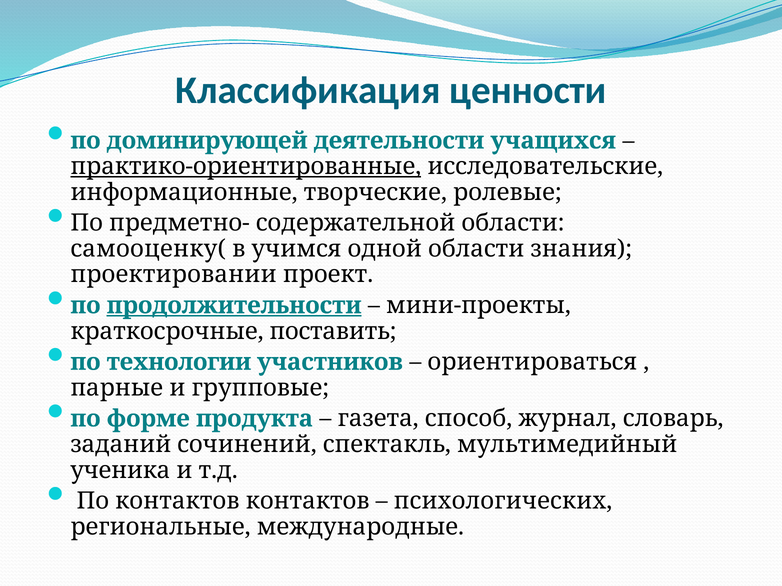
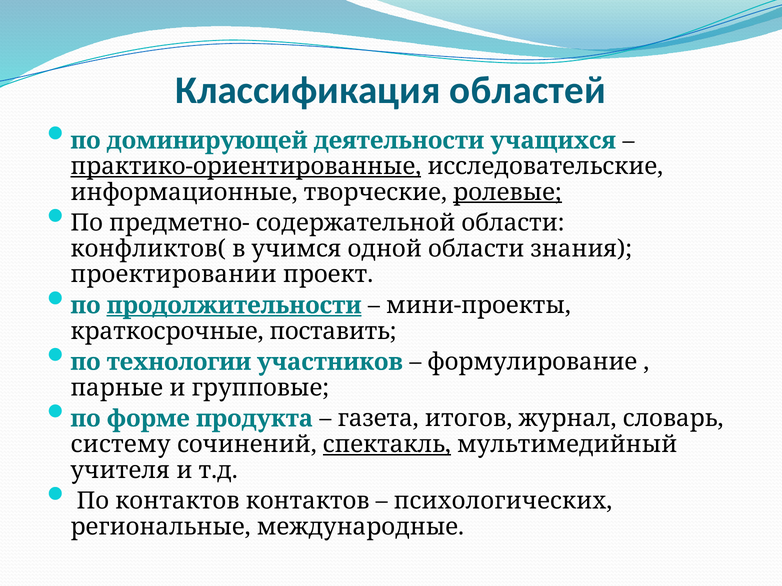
ценности: ценности -> областей
ролевые underline: none -> present
самооценку(: самооценку( -> конфликтов(
ориентироваться: ориентироваться -> формулирование
способ: способ -> итогов
заданий: заданий -> систему
спектакль underline: none -> present
ученика: ученика -> учителя
